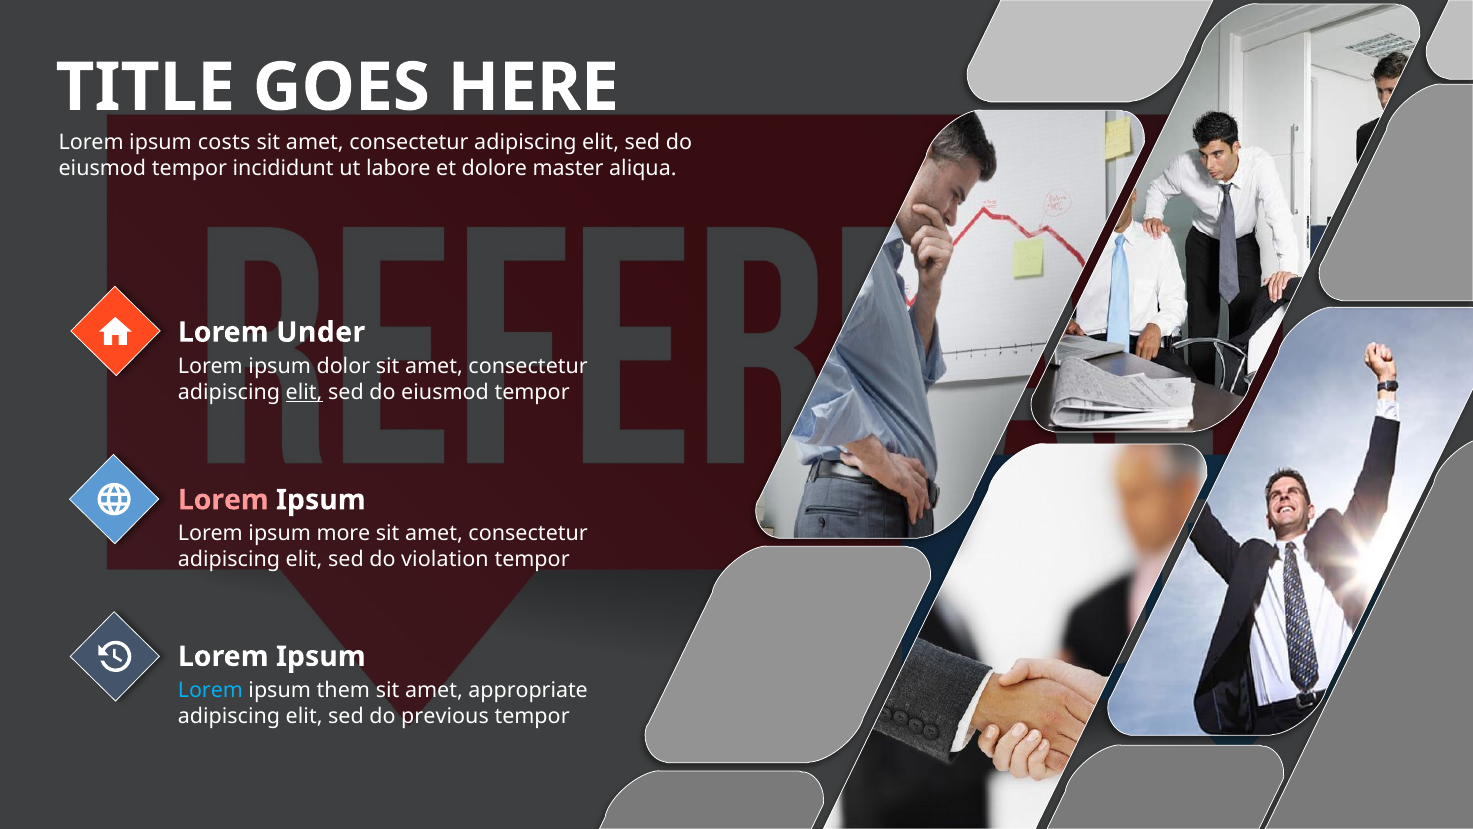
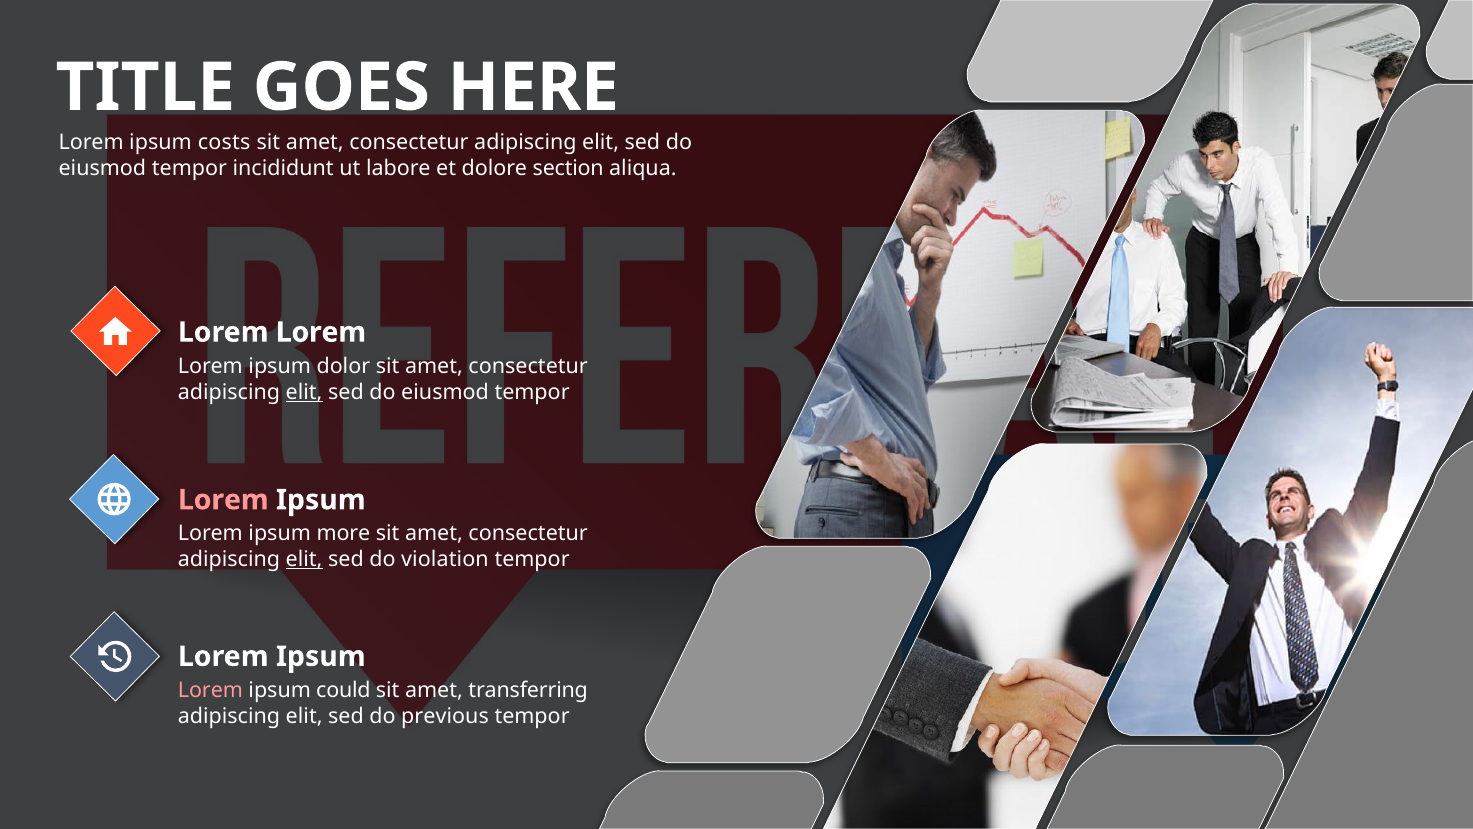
master: master -> section
Under at (321, 332): Under -> Lorem
elit at (304, 559) underline: none -> present
Lorem at (210, 690) colour: light blue -> pink
them: them -> could
appropriate: appropriate -> transferring
